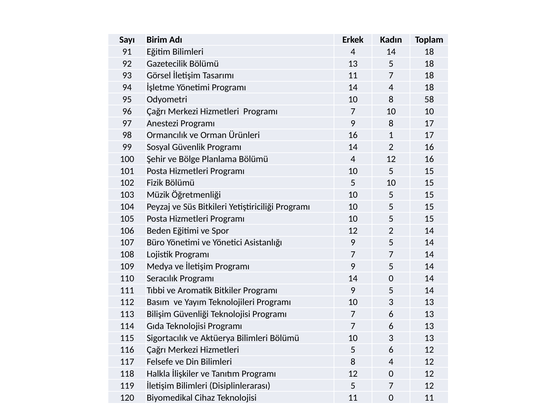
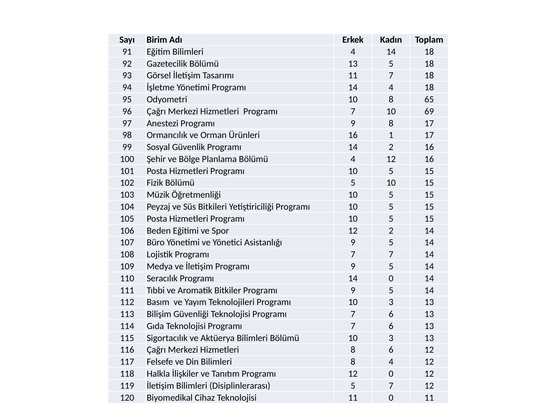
58: 58 -> 65
10 10: 10 -> 69
Hizmetleri 5: 5 -> 8
